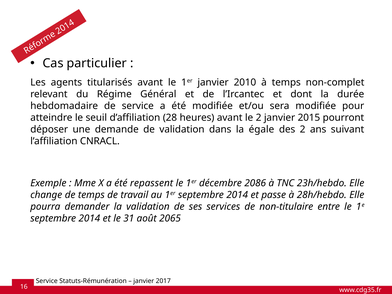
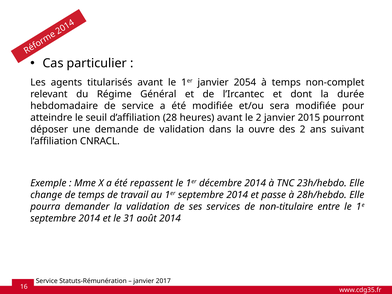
2010: 2010 -> 2054
égale: égale -> ouvre
décembre 2086: 2086 -> 2014
août 2065: 2065 -> 2014
